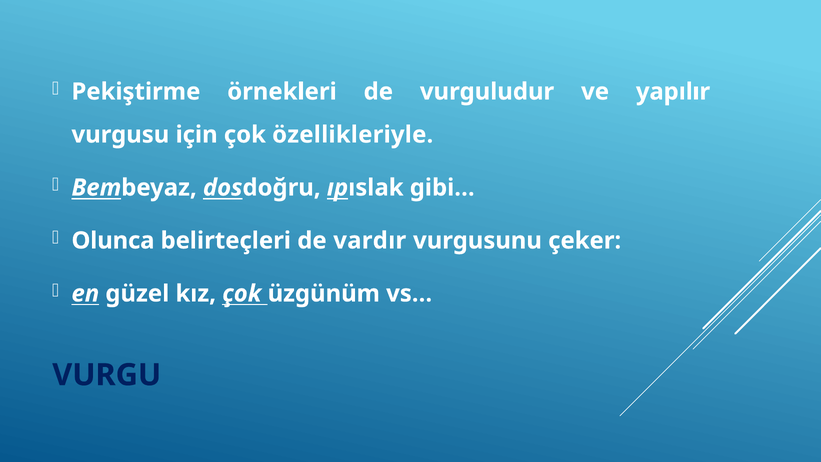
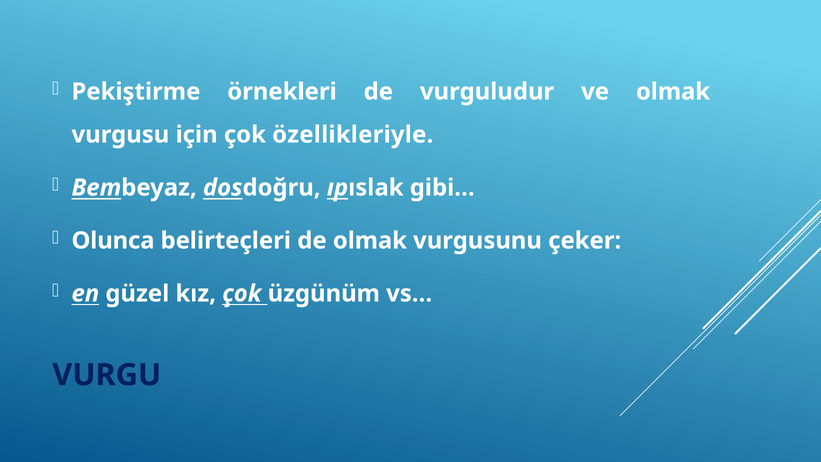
ve yapılır: yapılır -> olmak
de vardır: vardır -> olmak
